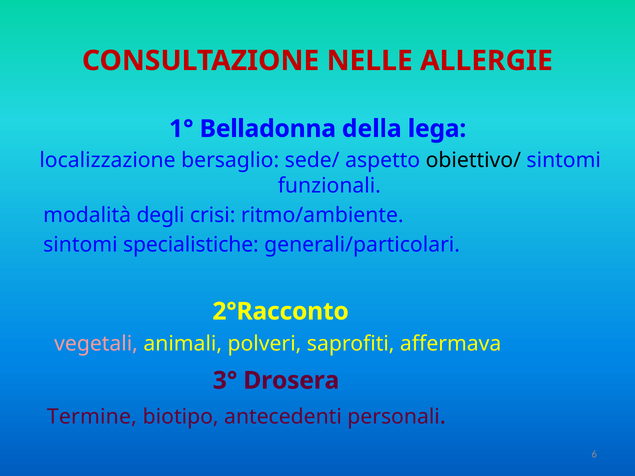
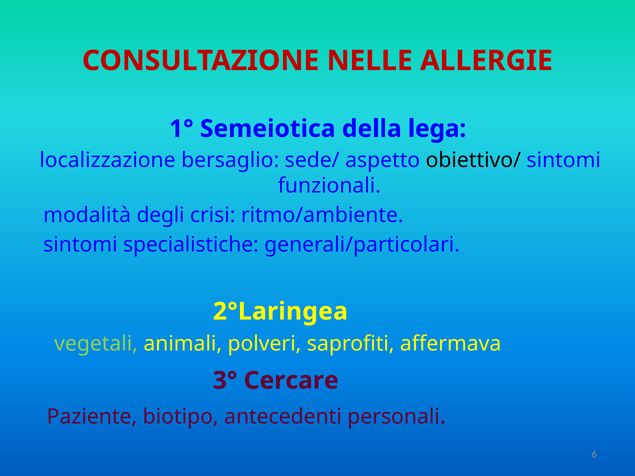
Belladonna: Belladonna -> Semeiotica
2°Racconto: 2°Racconto -> 2°Laringea
vegetali colour: pink -> light green
Drosera: Drosera -> Cercare
Termine: Termine -> Paziente
